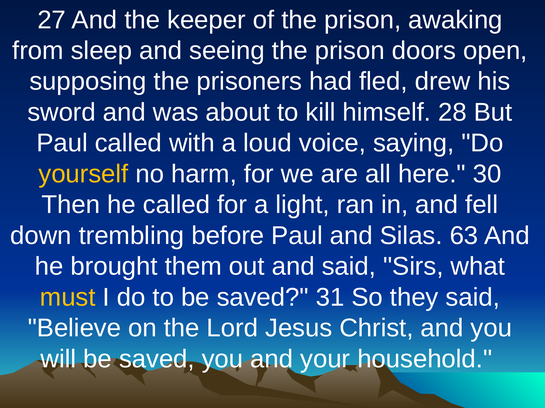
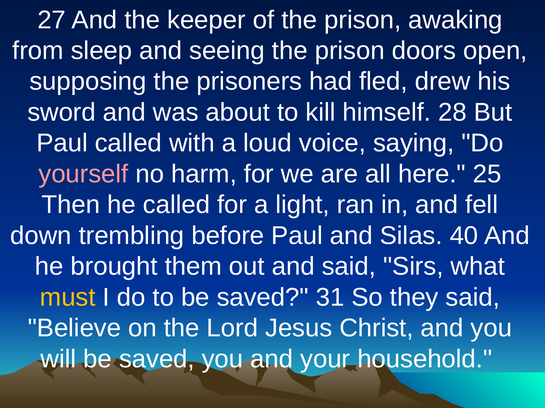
yourself colour: yellow -> pink
30: 30 -> 25
63: 63 -> 40
